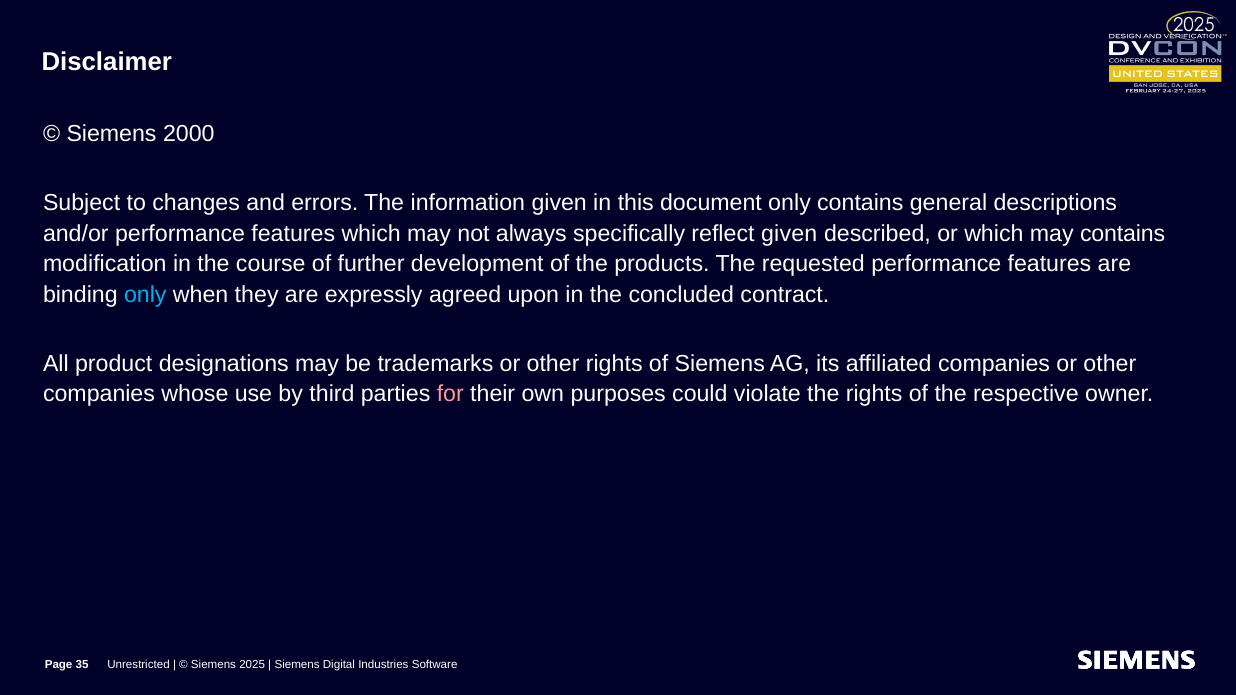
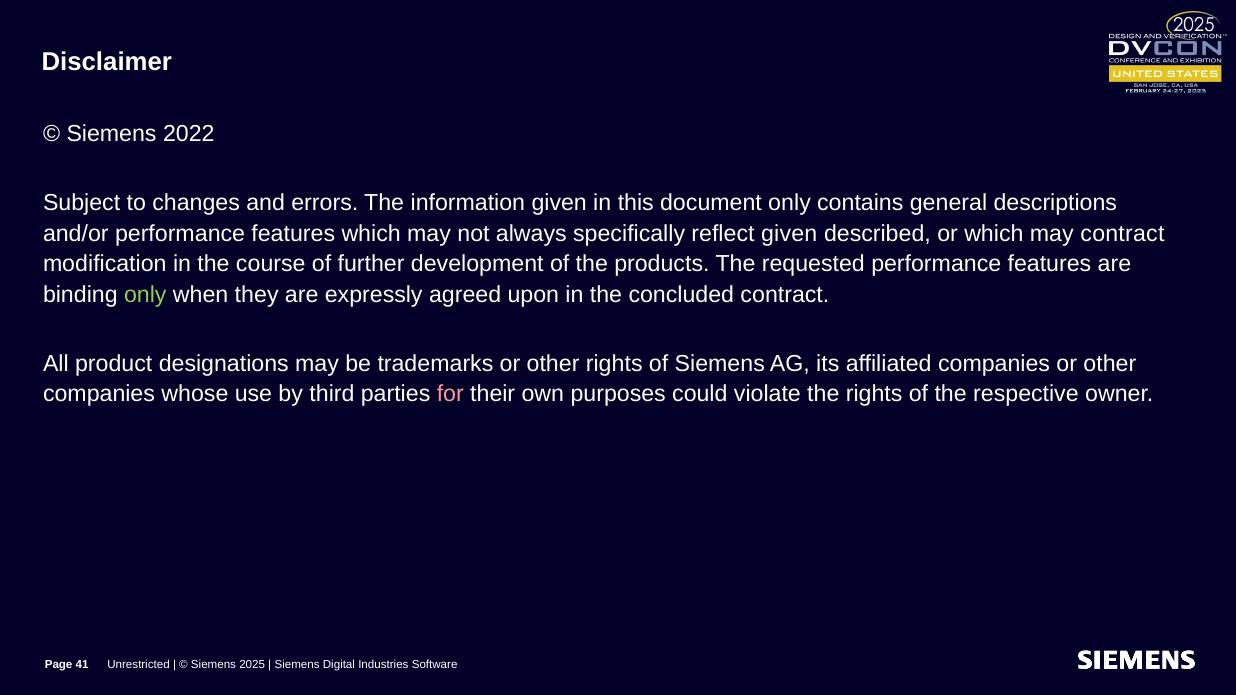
2000: 2000 -> 2022
may contains: contains -> contract
only at (145, 295) colour: light blue -> light green
35: 35 -> 41
